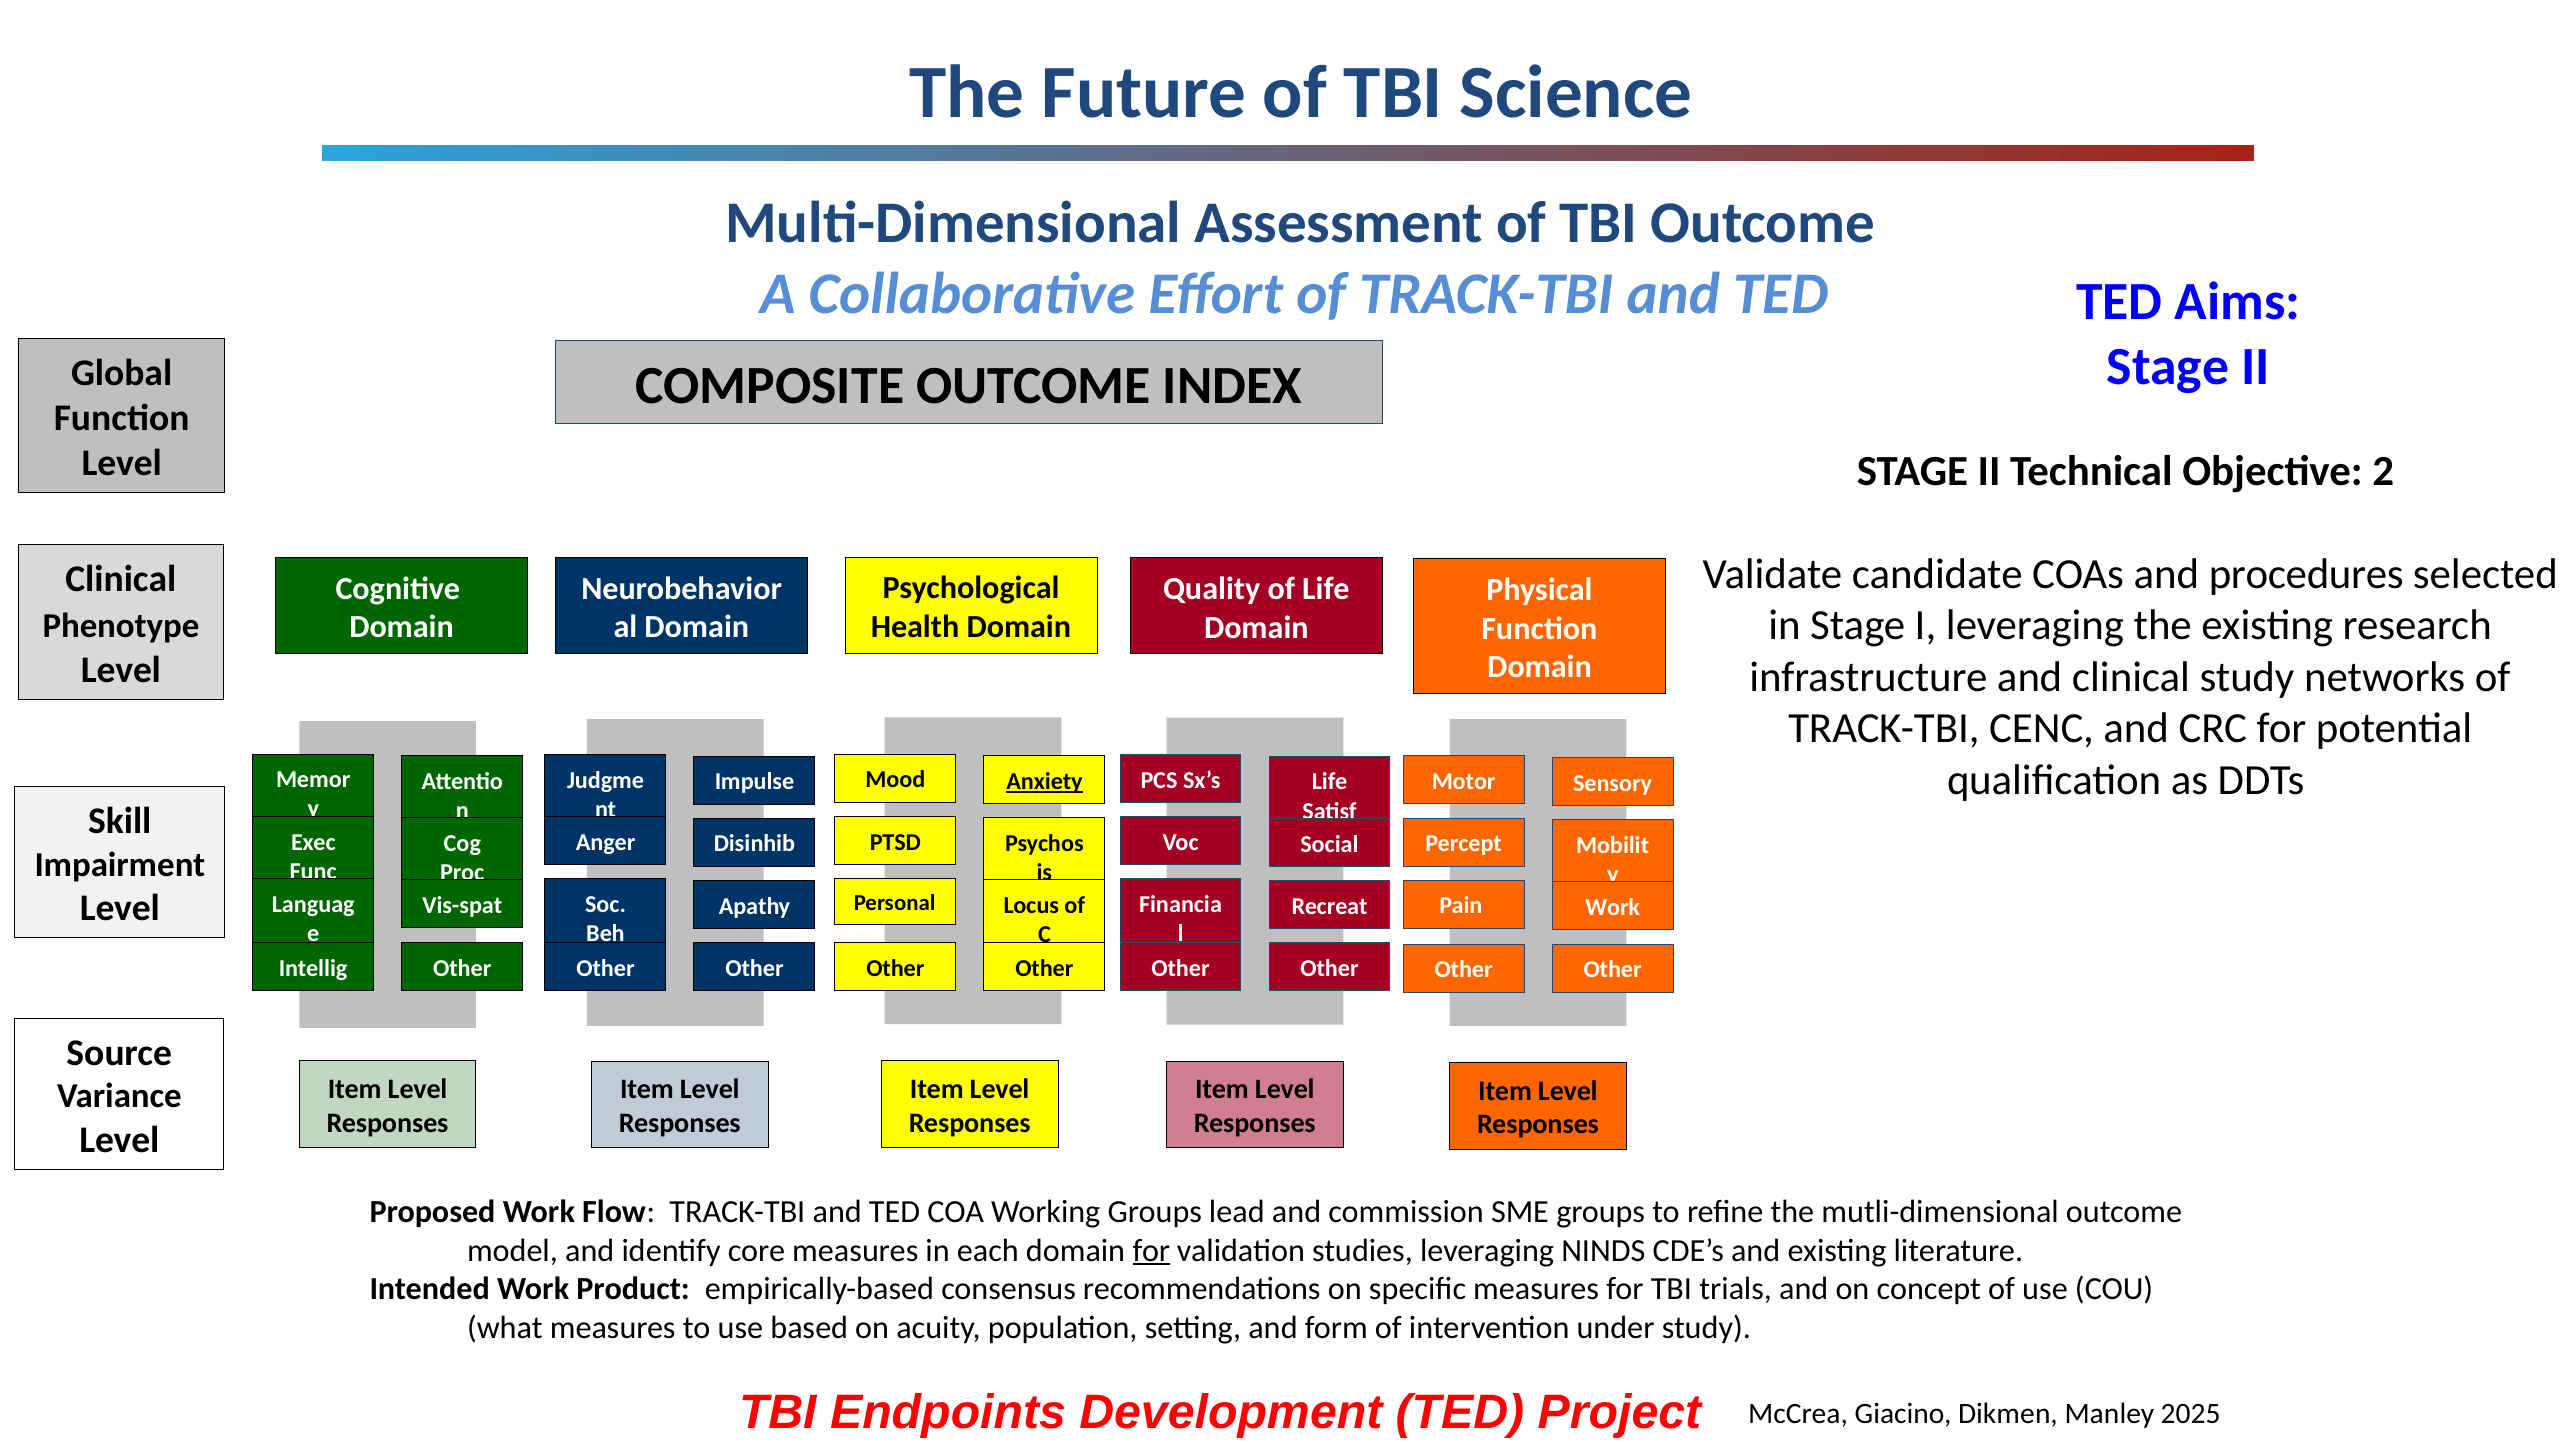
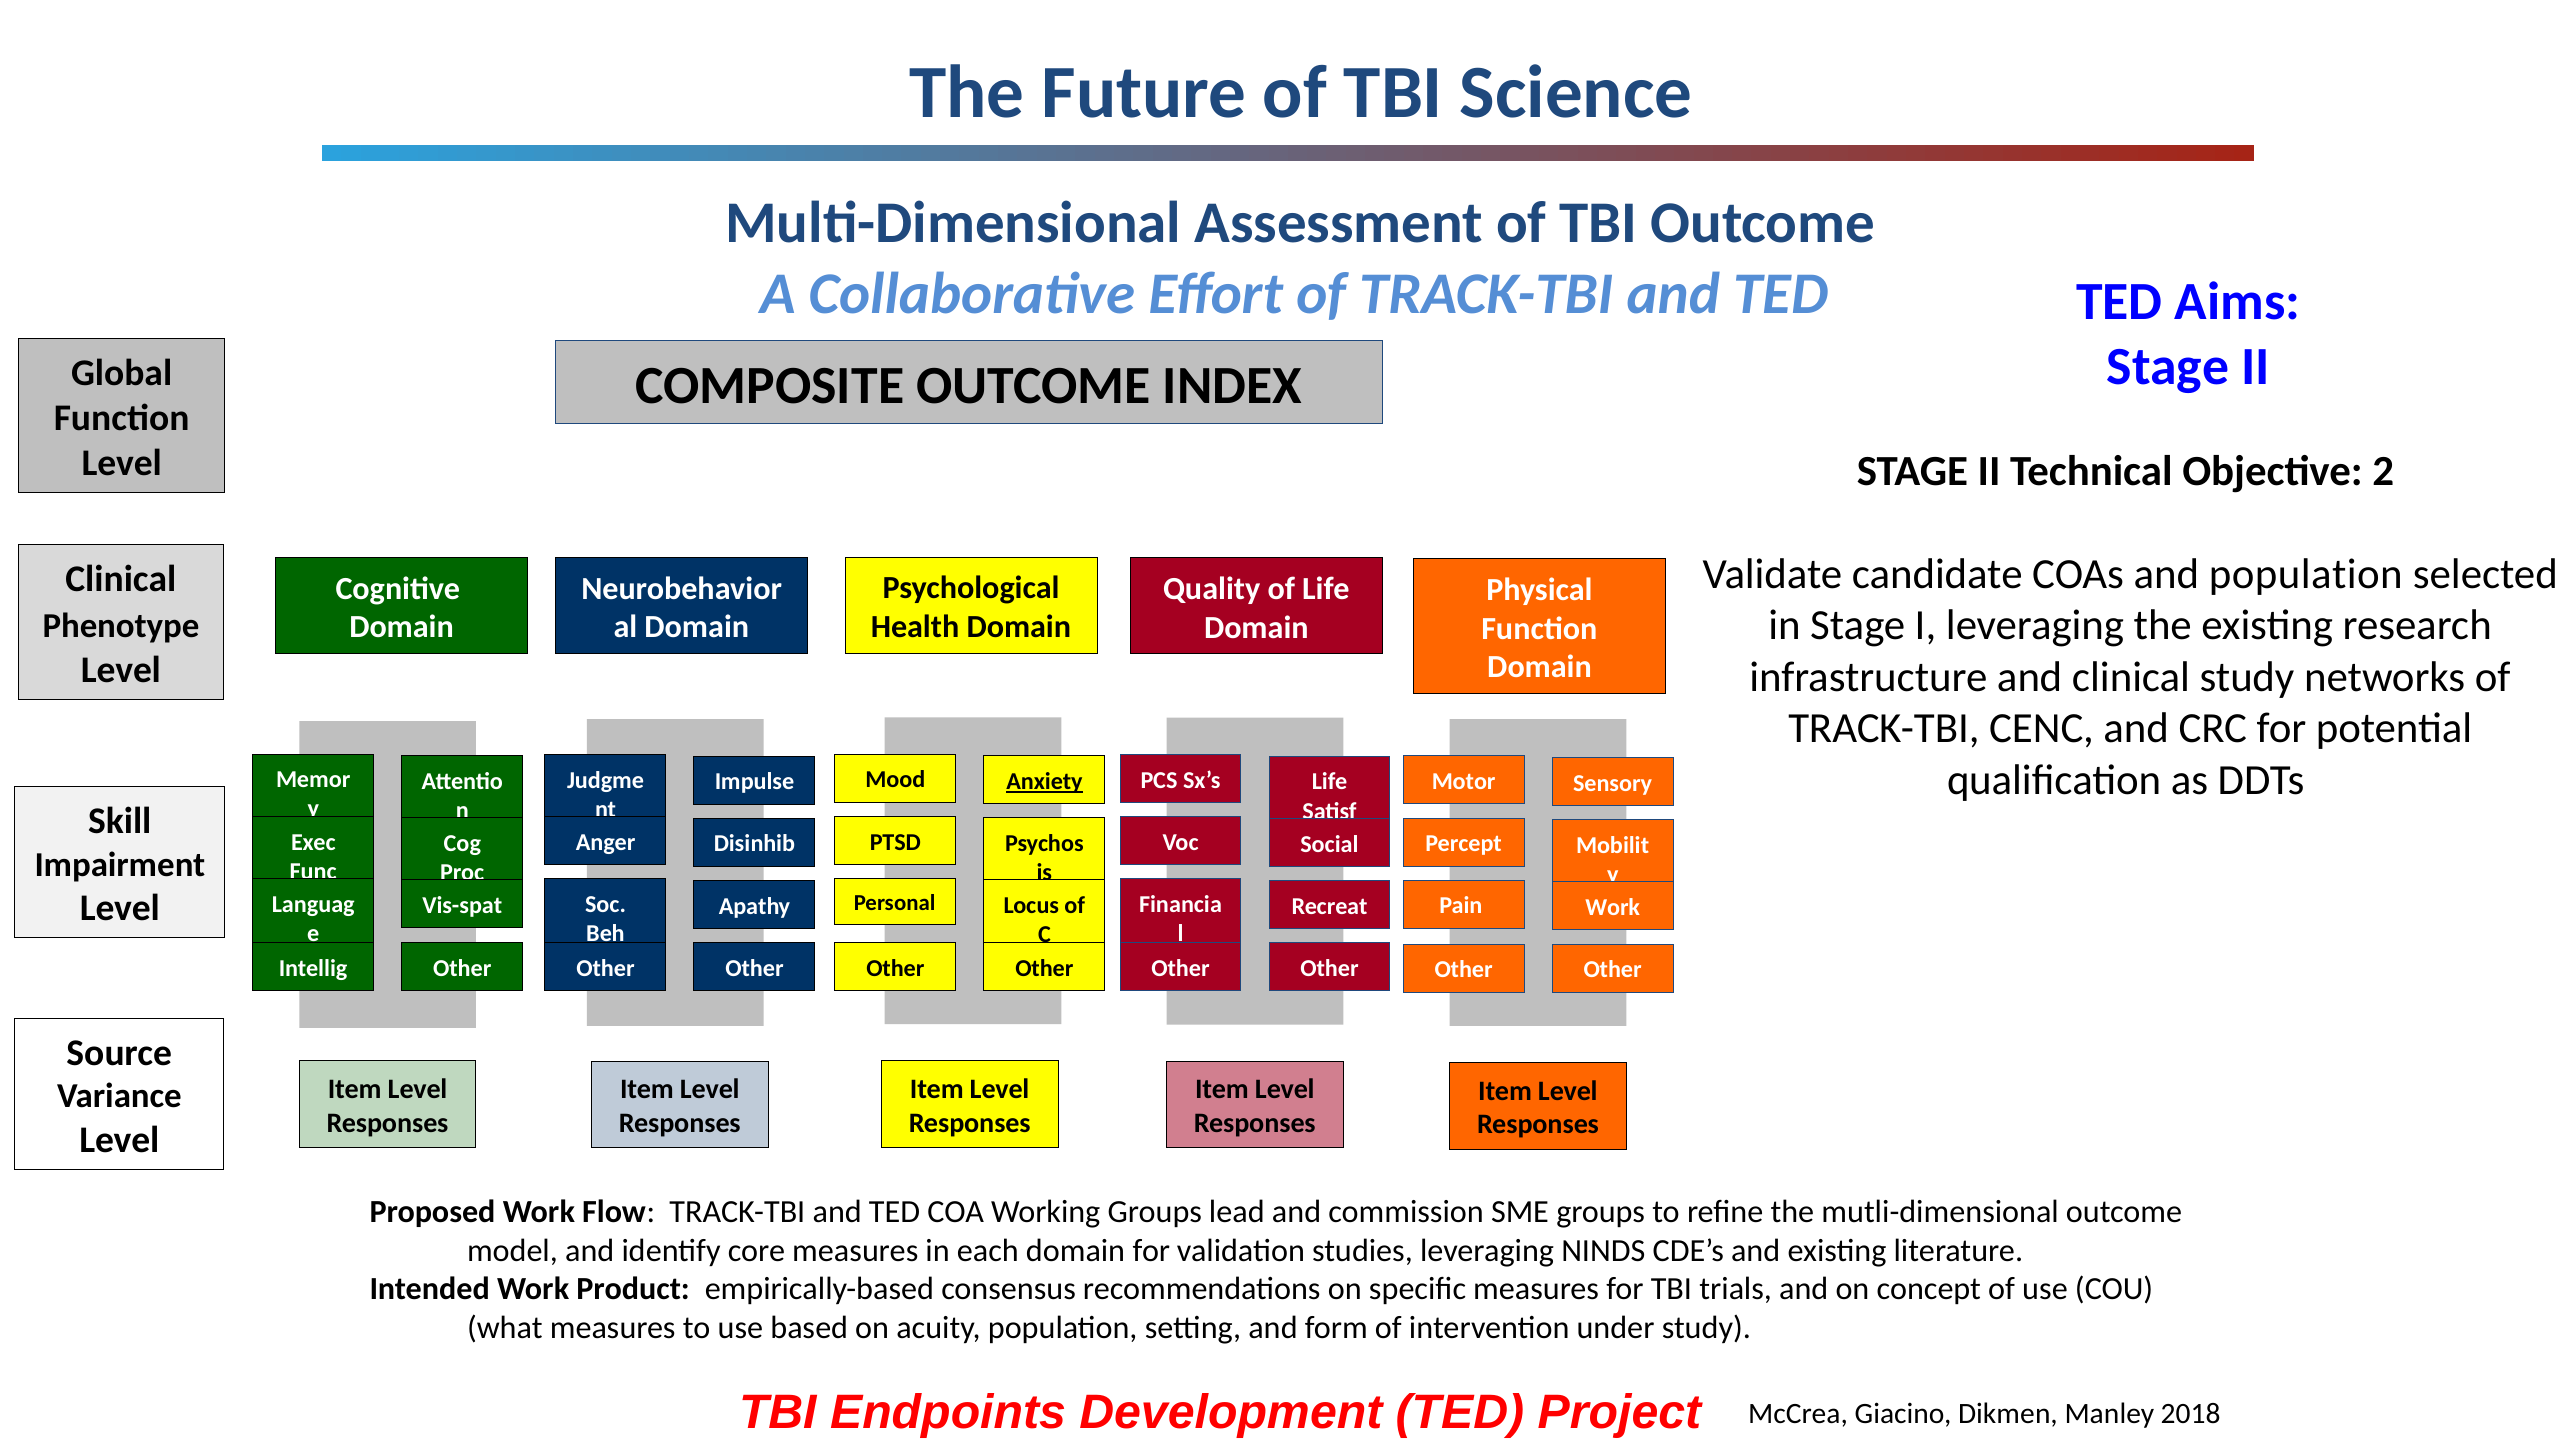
and procedures: procedures -> population
for at (1151, 1250) underline: present -> none
2025: 2025 -> 2018
